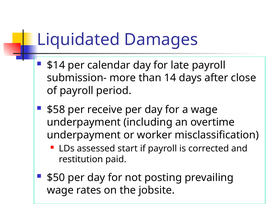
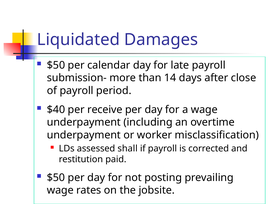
$14 at (56, 65): $14 -> $50
$58: $58 -> $40
start: start -> shall
